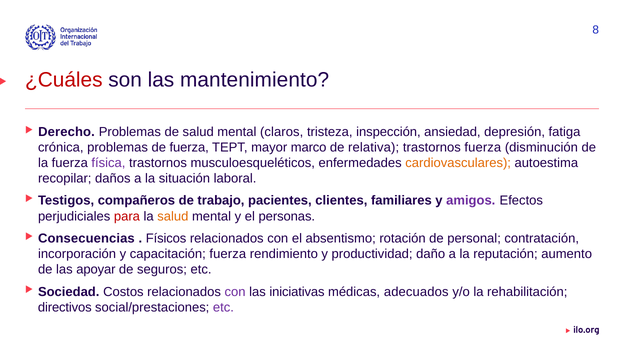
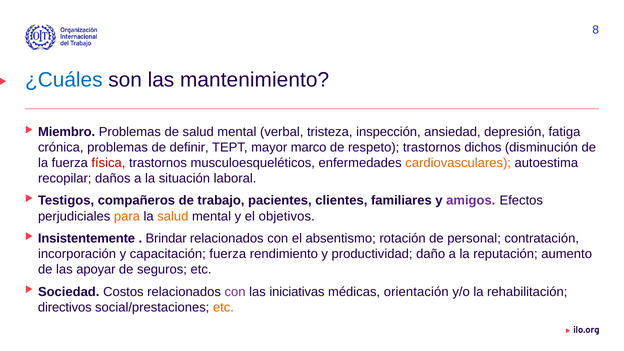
¿Cuáles colour: red -> blue
Derecho: Derecho -> Miembro
claros: claros -> verbal
de fuerza: fuerza -> definir
relativa: relativa -> respeto
trastornos fuerza: fuerza -> dichos
física colour: purple -> red
para colour: red -> orange
personas: personas -> objetivos
Consecuencias: Consecuencias -> Insistentemente
Físicos: Físicos -> Brindar
adecuados: adecuados -> orientación
etc at (223, 307) colour: purple -> orange
